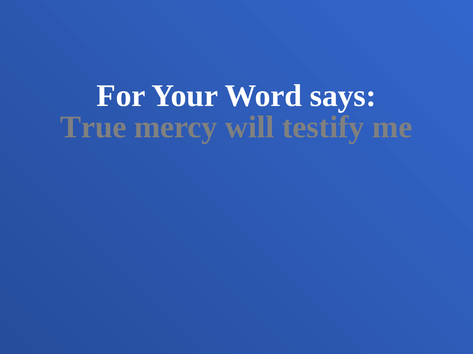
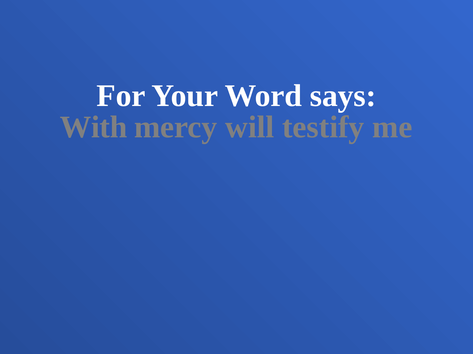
True: True -> With
